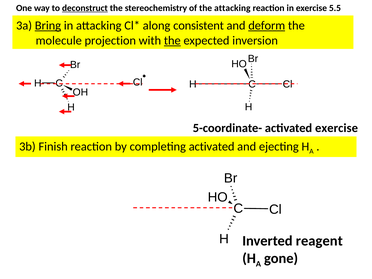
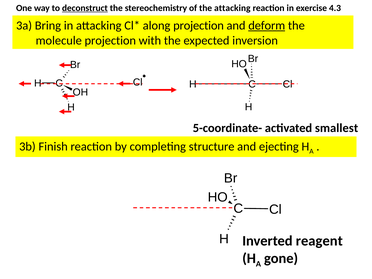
5.5: 5.5 -> 4.3
Bring underline: present -> none
along consistent: consistent -> projection
the at (172, 41) underline: present -> none
activated exercise: exercise -> smallest
completing activated: activated -> structure
